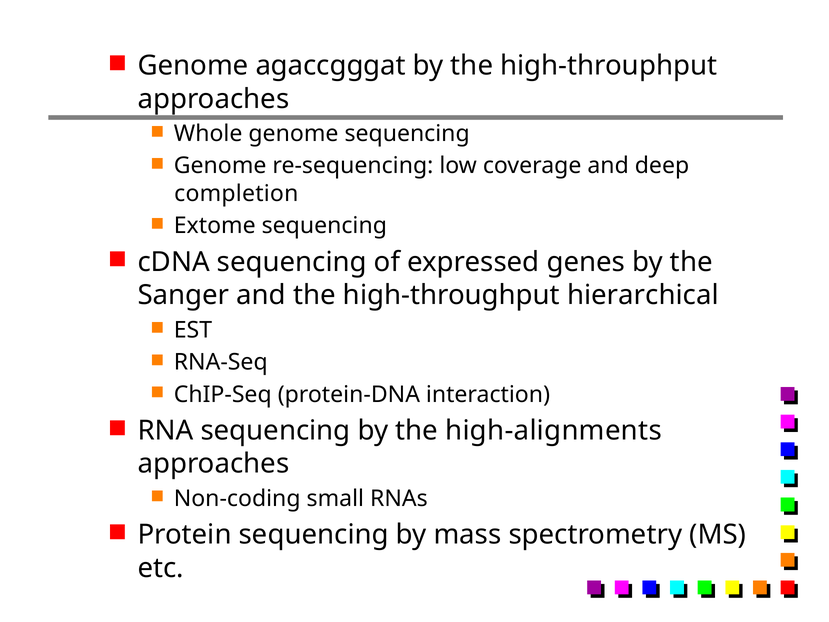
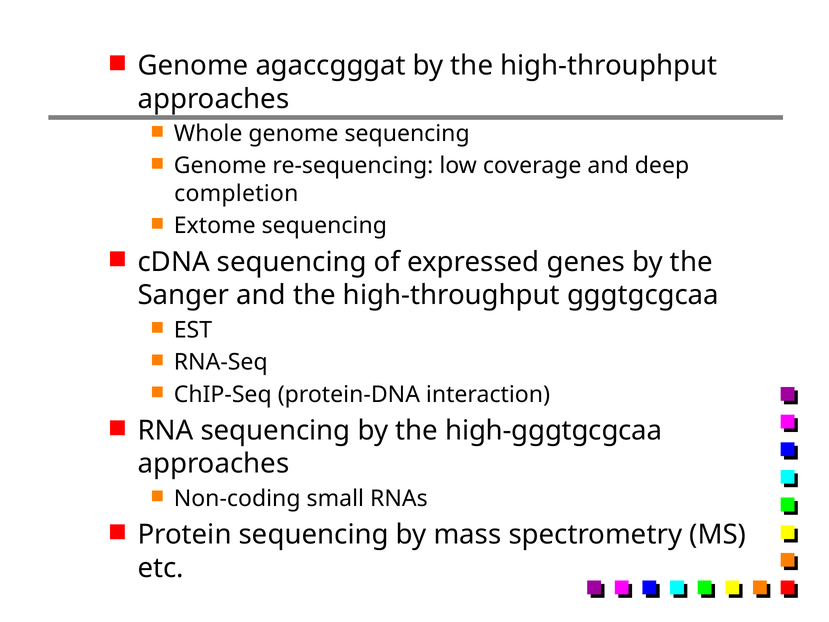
hierarchical: hierarchical -> gggtgcgcaa
high-alignments: high-alignments -> high-gggtgcgcaa
